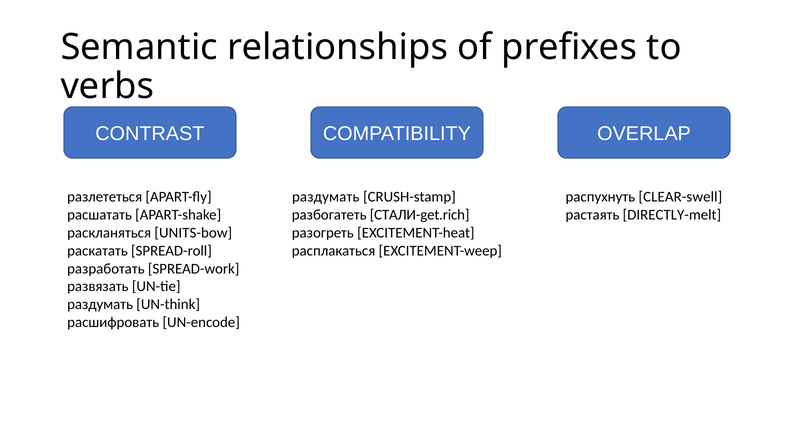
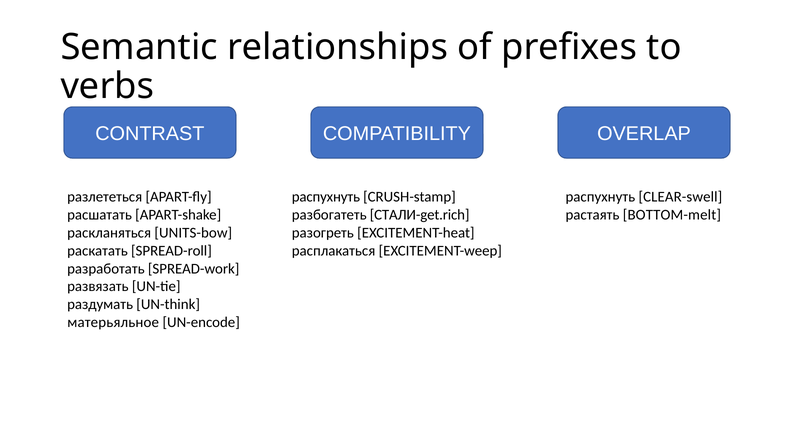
раздумать at (326, 197): раздумать -> распухнуть
DIRECTLY-melt: DIRECTLY-melt -> BOTTOM-melt
расшифровать: расшифровать -> матерьяльное
